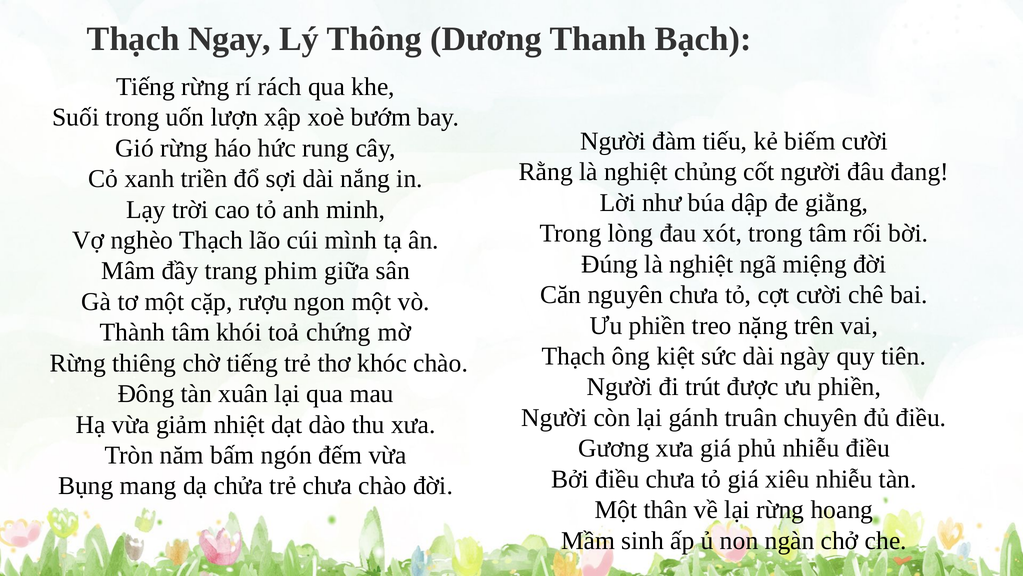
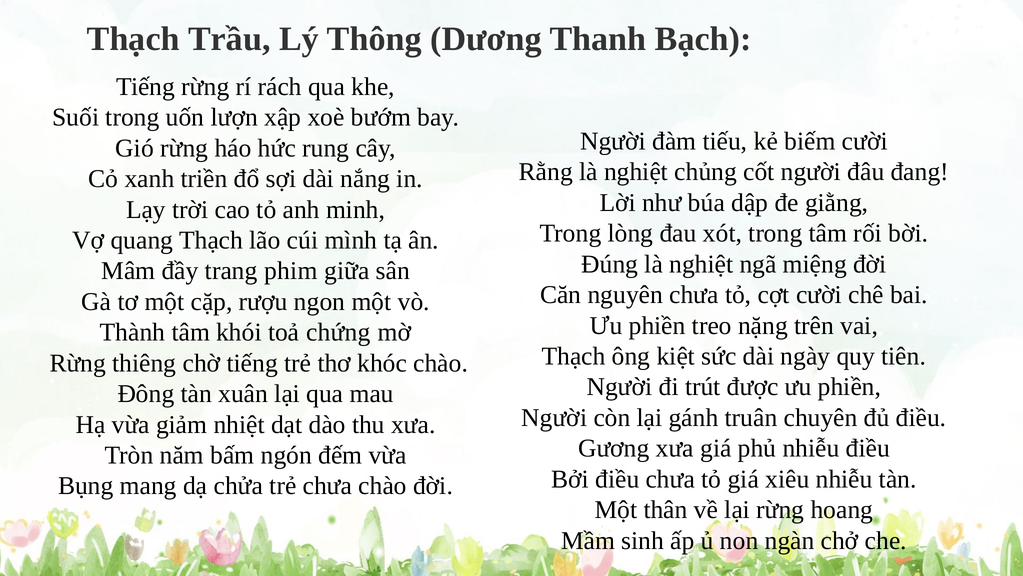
Ngay: Ngay -> Trầu
nghèo: nghèo -> quang
